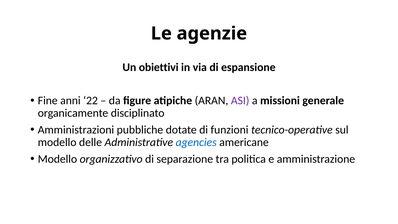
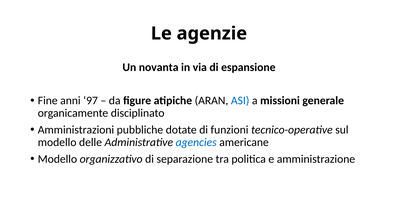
obiettivi: obiettivi -> novanta
22: 22 -> 97
ASI colour: purple -> blue
